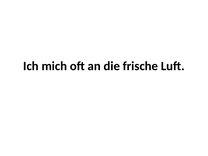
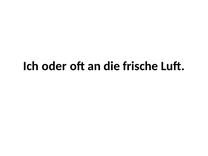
mich: mich -> oder
